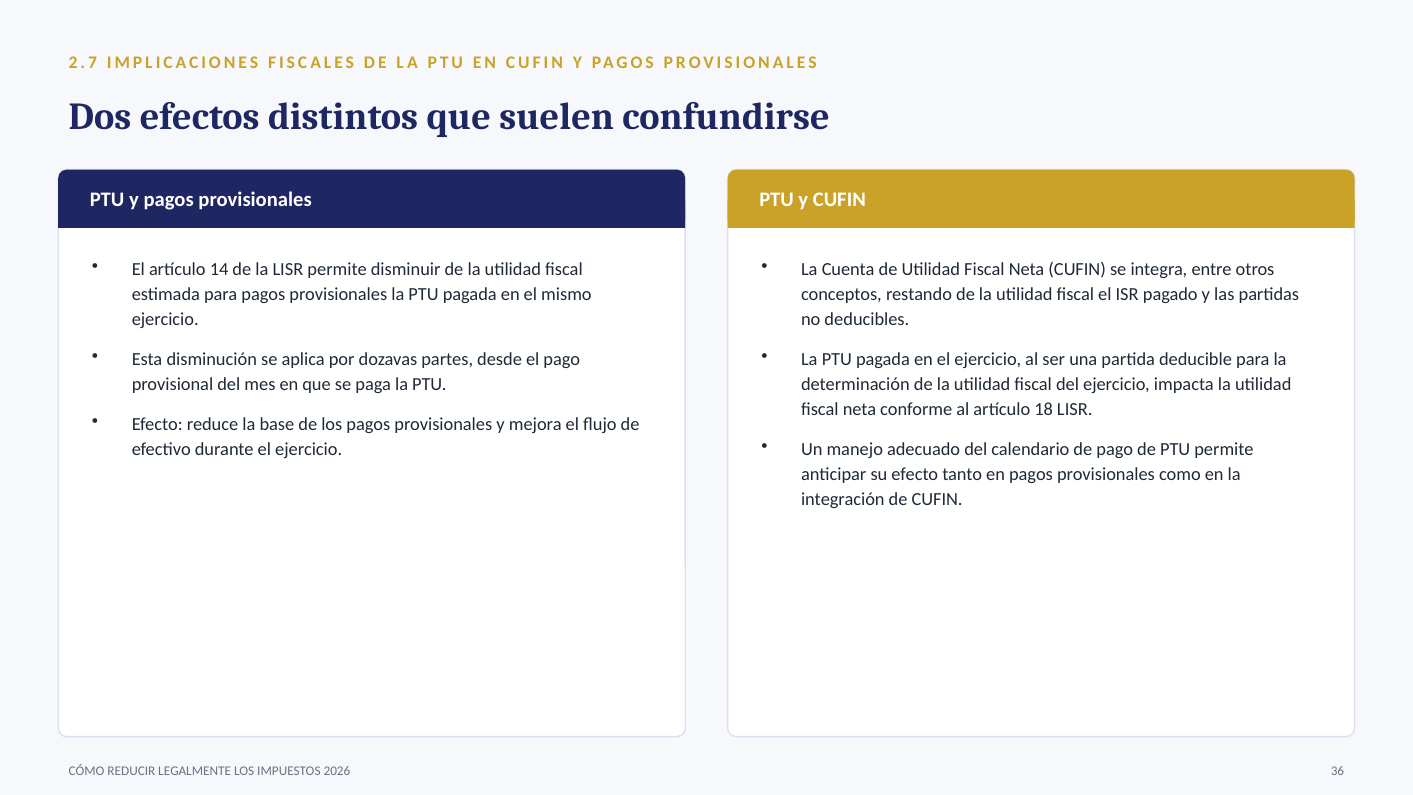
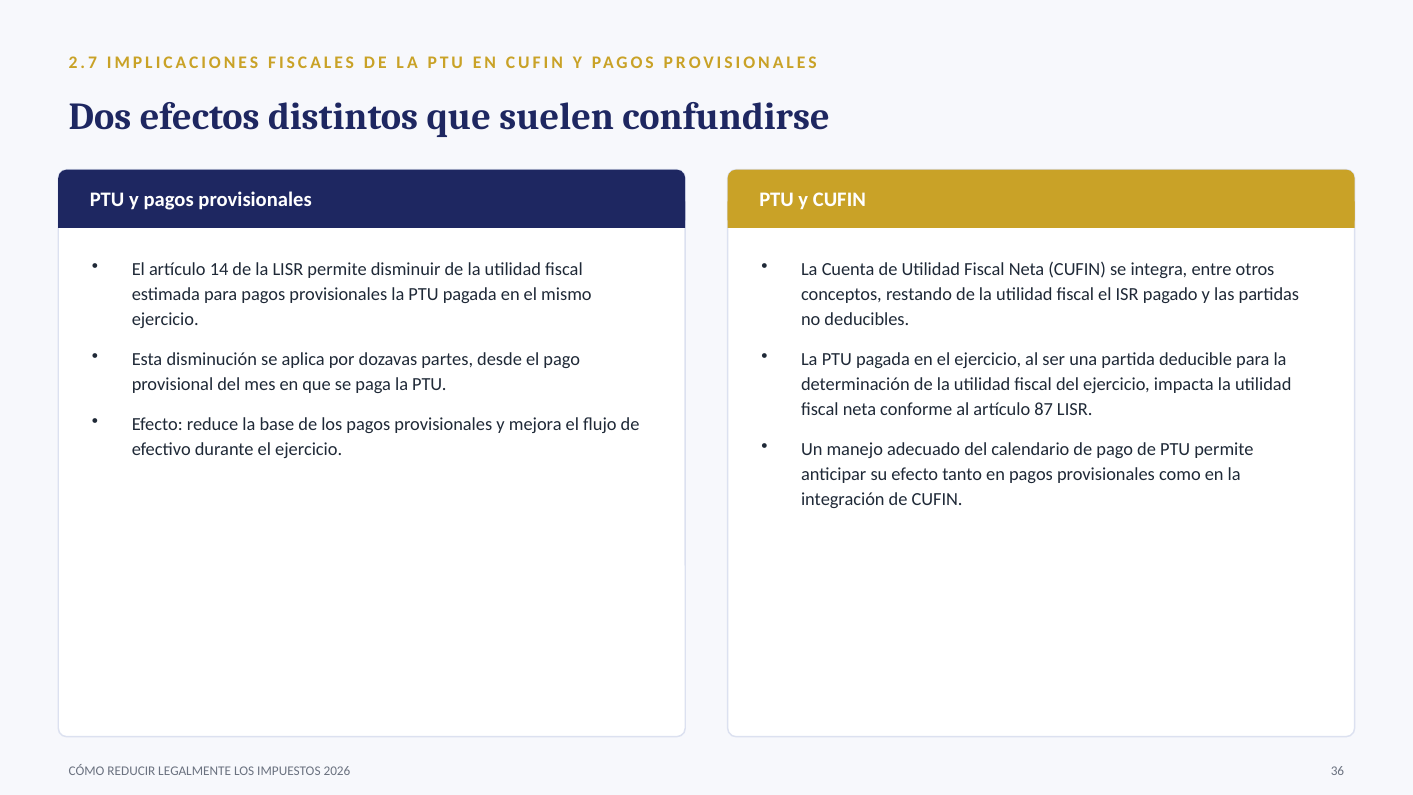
18: 18 -> 87
